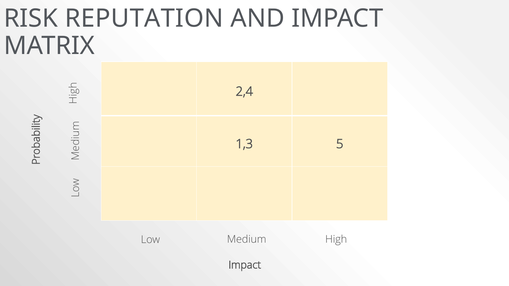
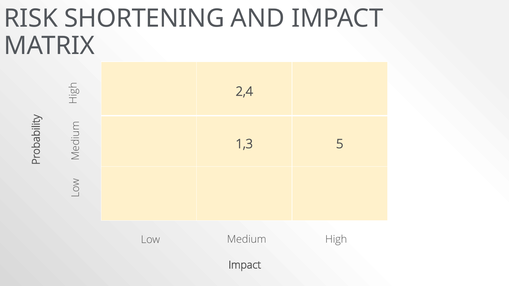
REPUTATION: REPUTATION -> SHORTENING
